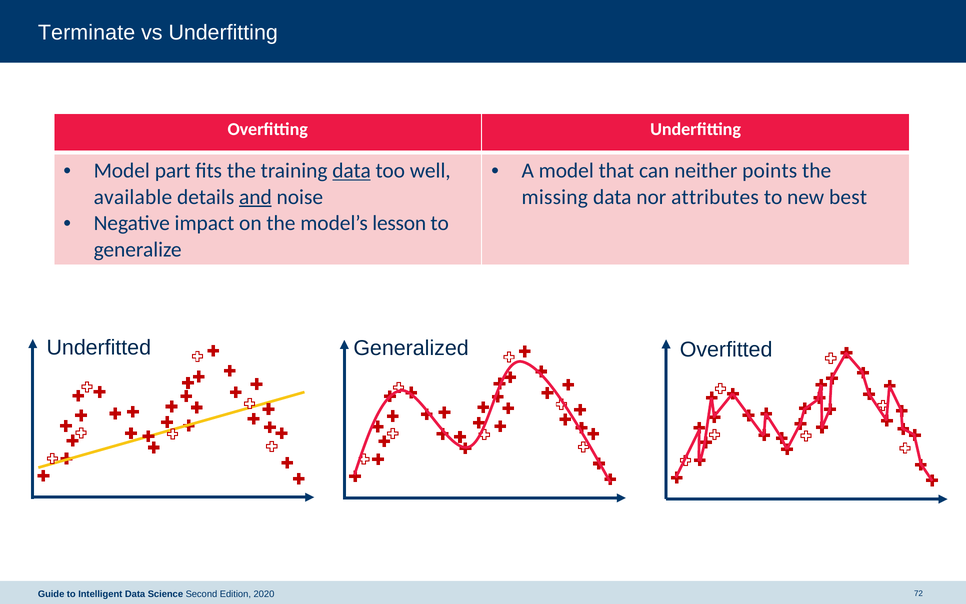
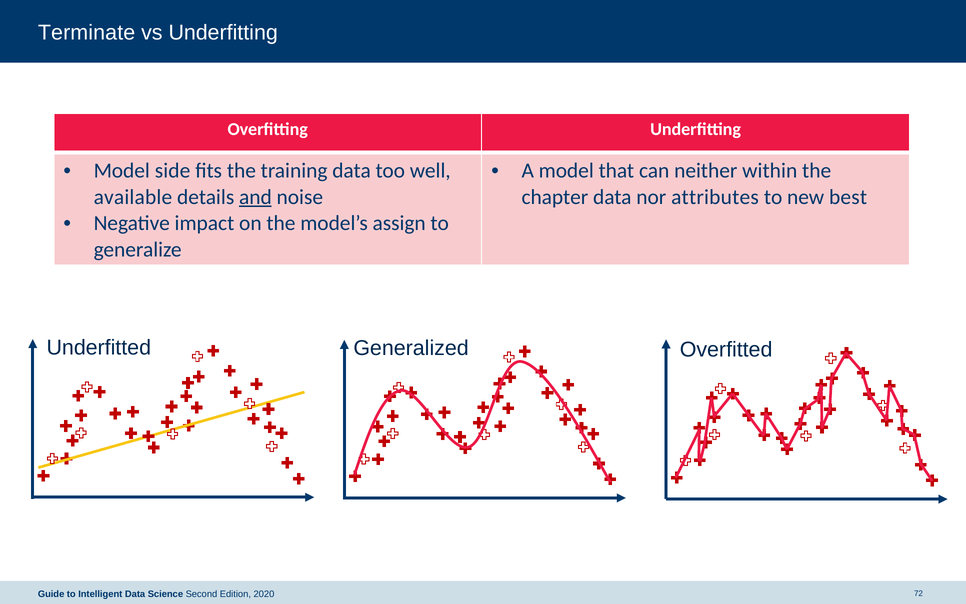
part: part -> side
data at (352, 171) underline: present -> none
points: points -> within
missing: missing -> chapter
lesson: lesson -> assign
